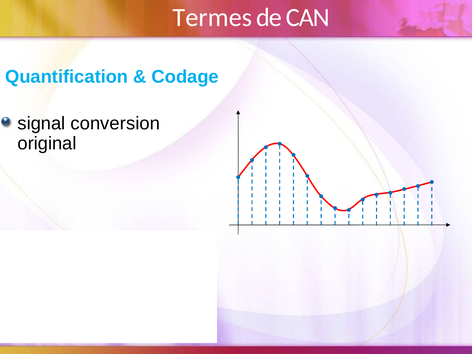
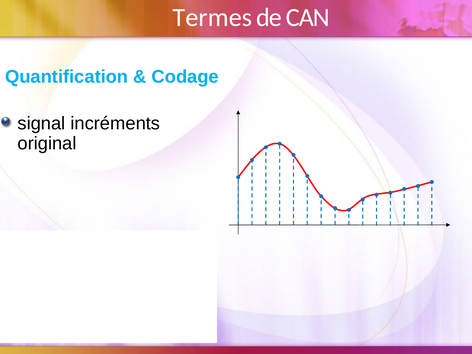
conversion: conversion -> incréments
